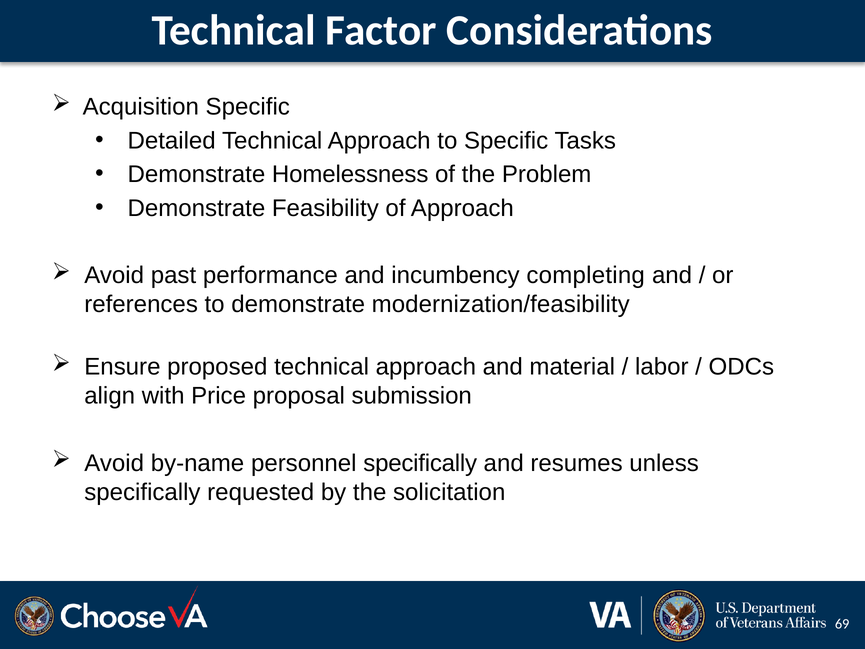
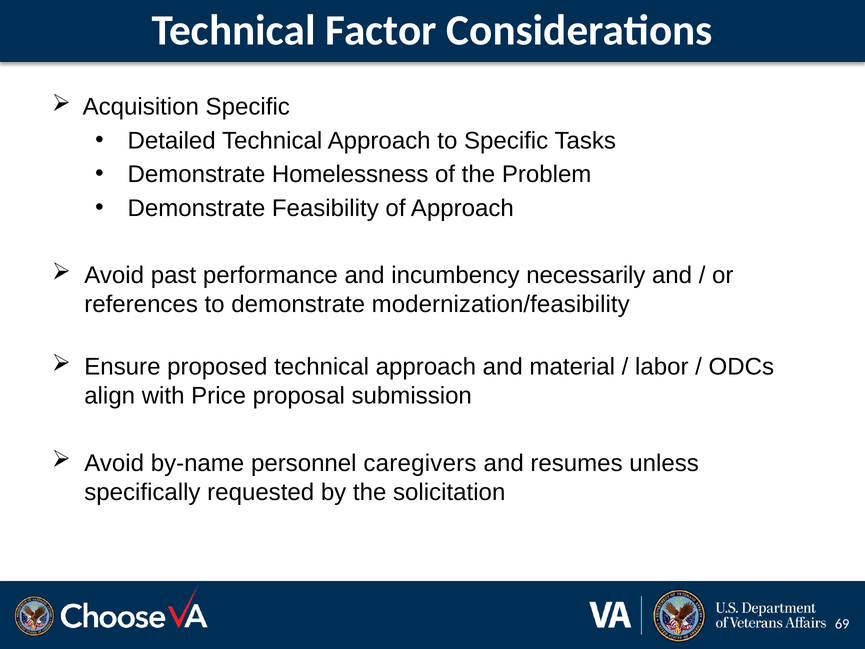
completing: completing -> necessarily
personnel specifically: specifically -> caregivers
